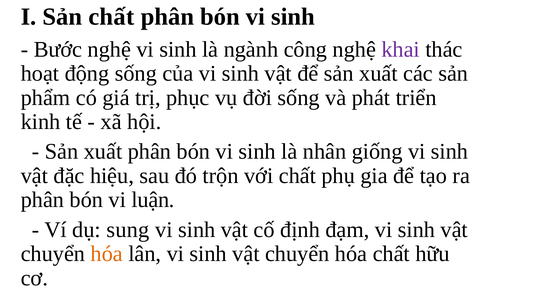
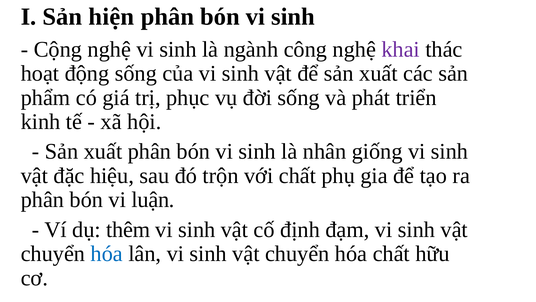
Sản chất: chất -> hiện
Bước: Bước -> Cộng
sung: sung -> thêm
hóa at (107, 253) colour: orange -> blue
